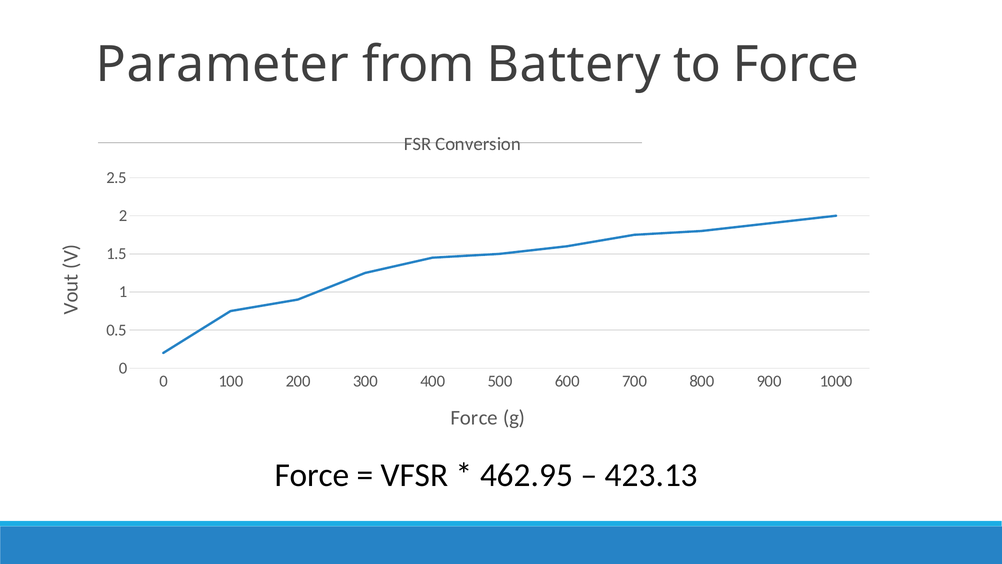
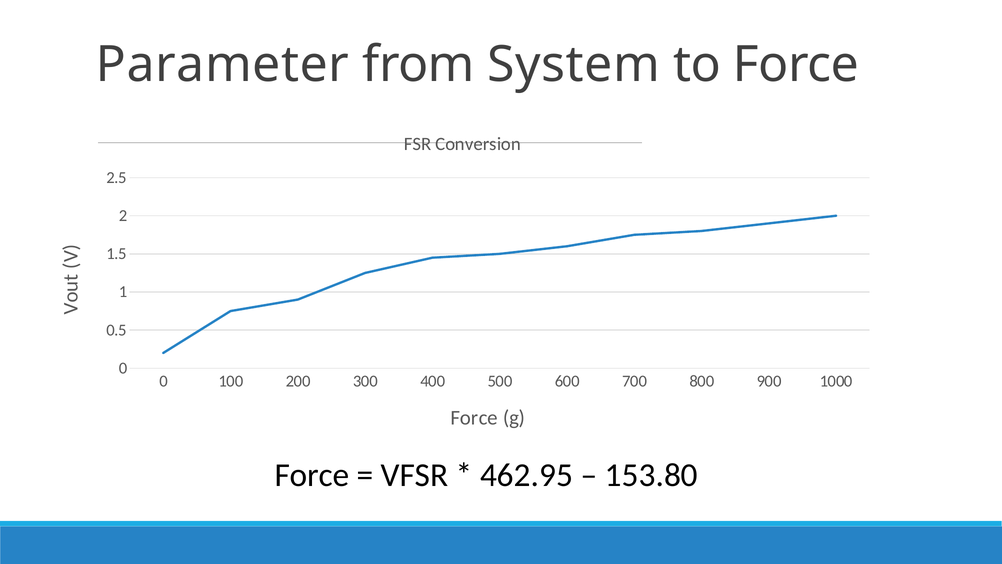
Battery: Battery -> System
423.13: 423.13 -> 153.80
